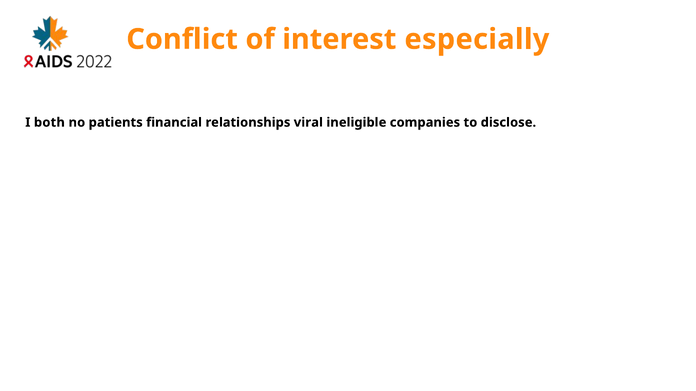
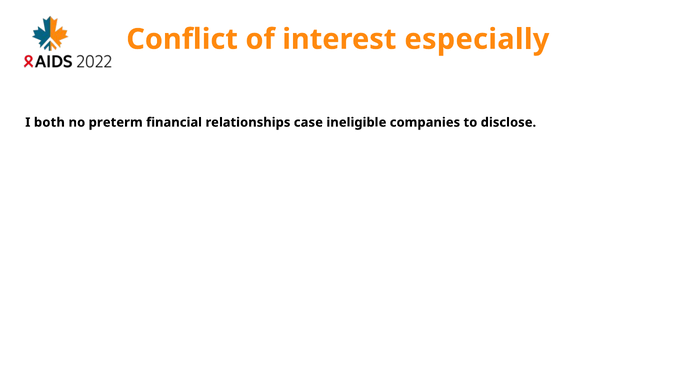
patients: patients -> preterm
viral: viral -> case
